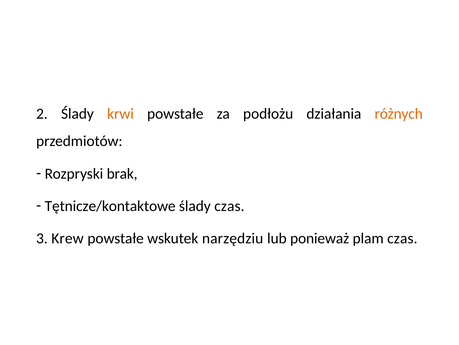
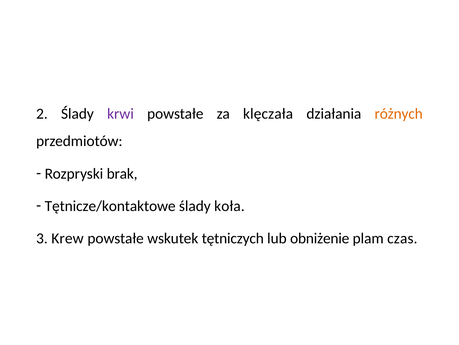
krwi colour: orange -> purple
podłożu: podłożu -> klęczała
ślady czas: czas -> koła
narzędziu: narzędziu -> tętniczych
ponieważ: ponieważ -> obniżenie
